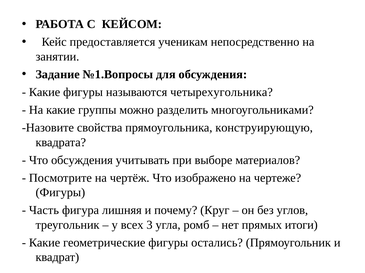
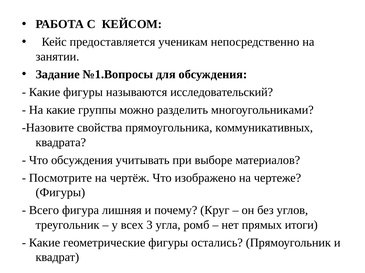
четырехугольника: четырехугольника -> исследовательский
конструирующую: конструирующую -> коммуникативных
Часть: Часть -> Всего
